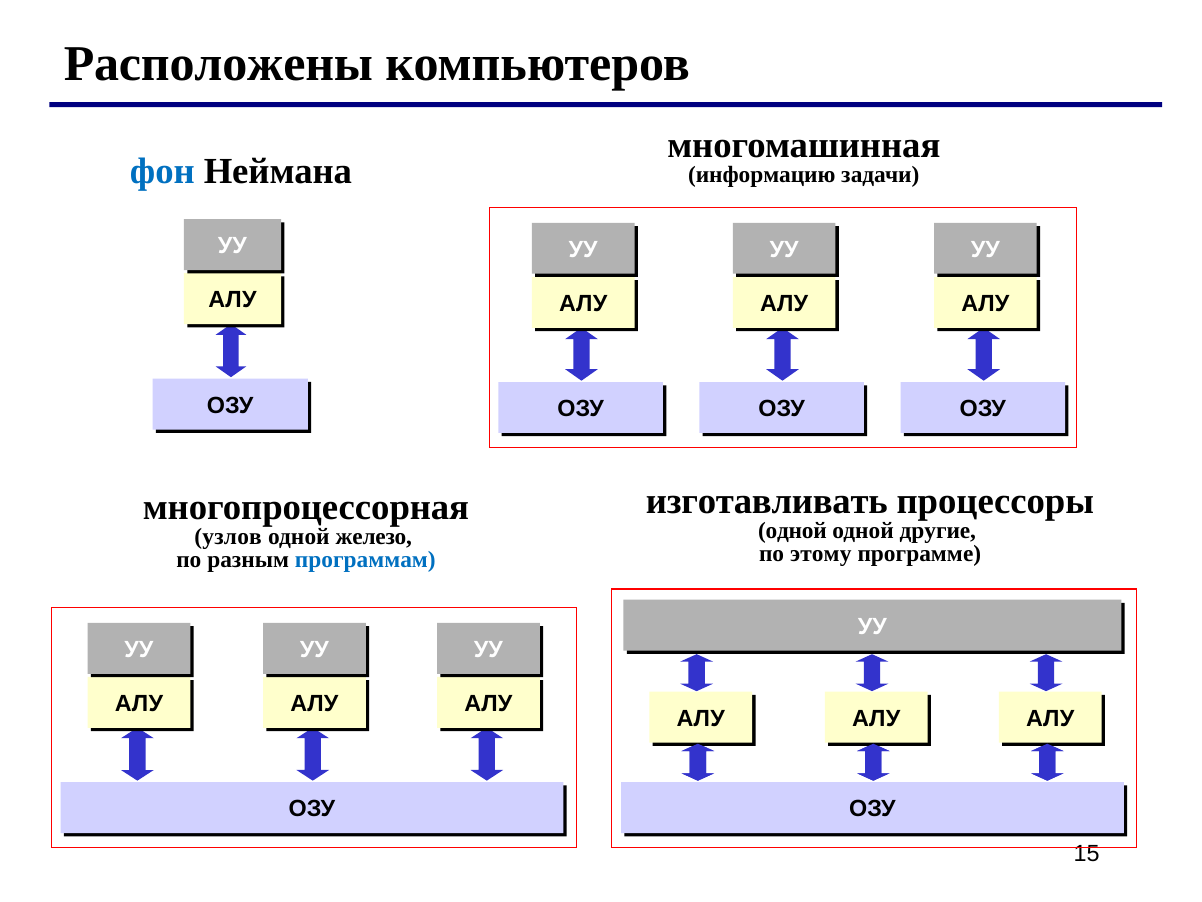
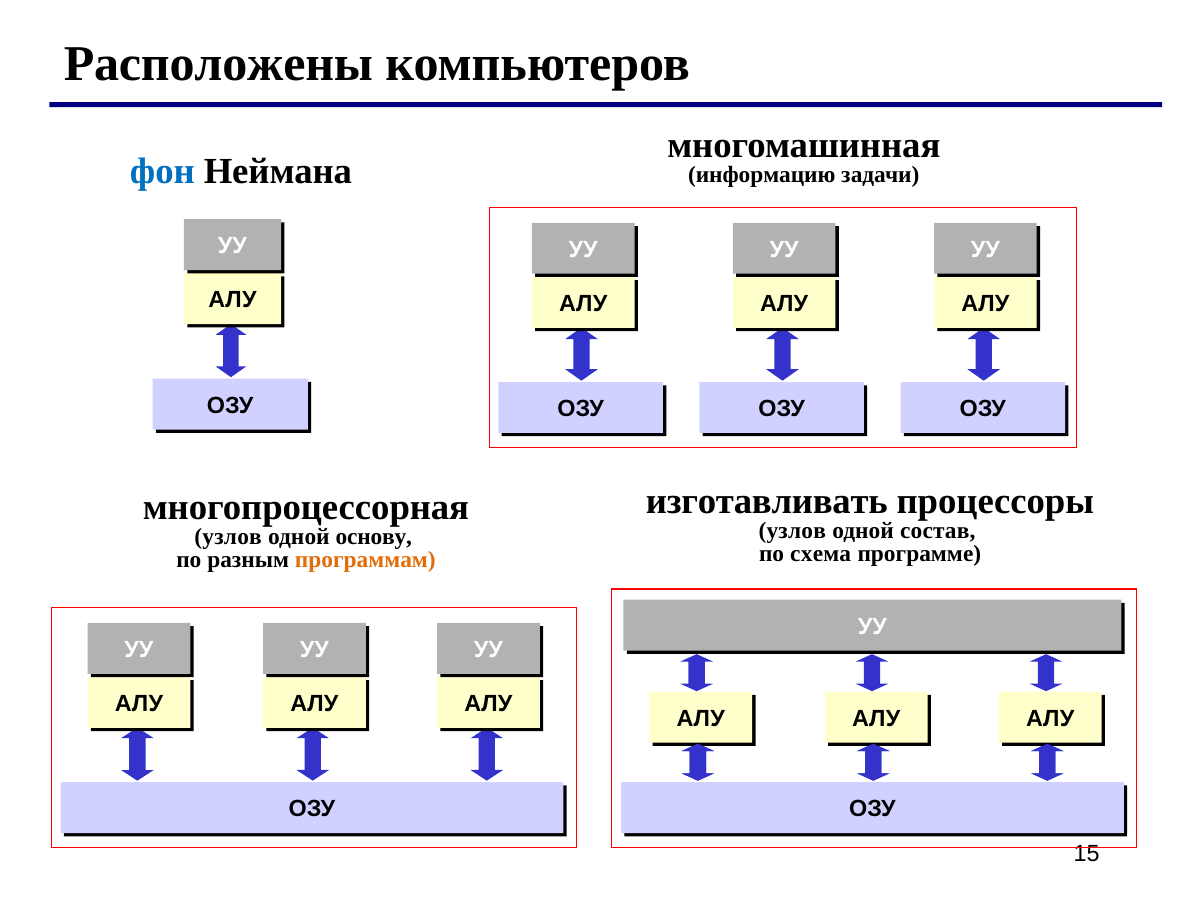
одной at (792, 531): одной -> узлов
другие: другие -> состав
железо: железо -> основу
этому: этому -> схема
программам colour: blue -> orange
